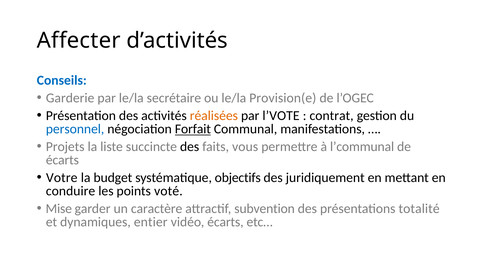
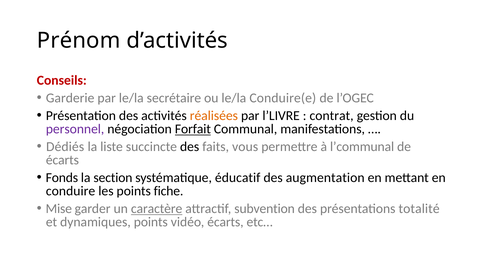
Affecter: Affecter -> Prénom
Conseils colour: blue -> red
Provision(e: Provision(e -> Conduire(e
l’VOTE: l’VOTE -> l’LIVRE
personnel colour: blue -> purple
Projets: Projets -> Dédiés
Votre: Votre -> Fonds
budget: budget -> section
objectifs: objectifs -> éducatif
juridiquement: juridiquement -> augmentation
voté: voté -> fiche
caractère underline: none -> present
dynamiques entier: entier -> points
